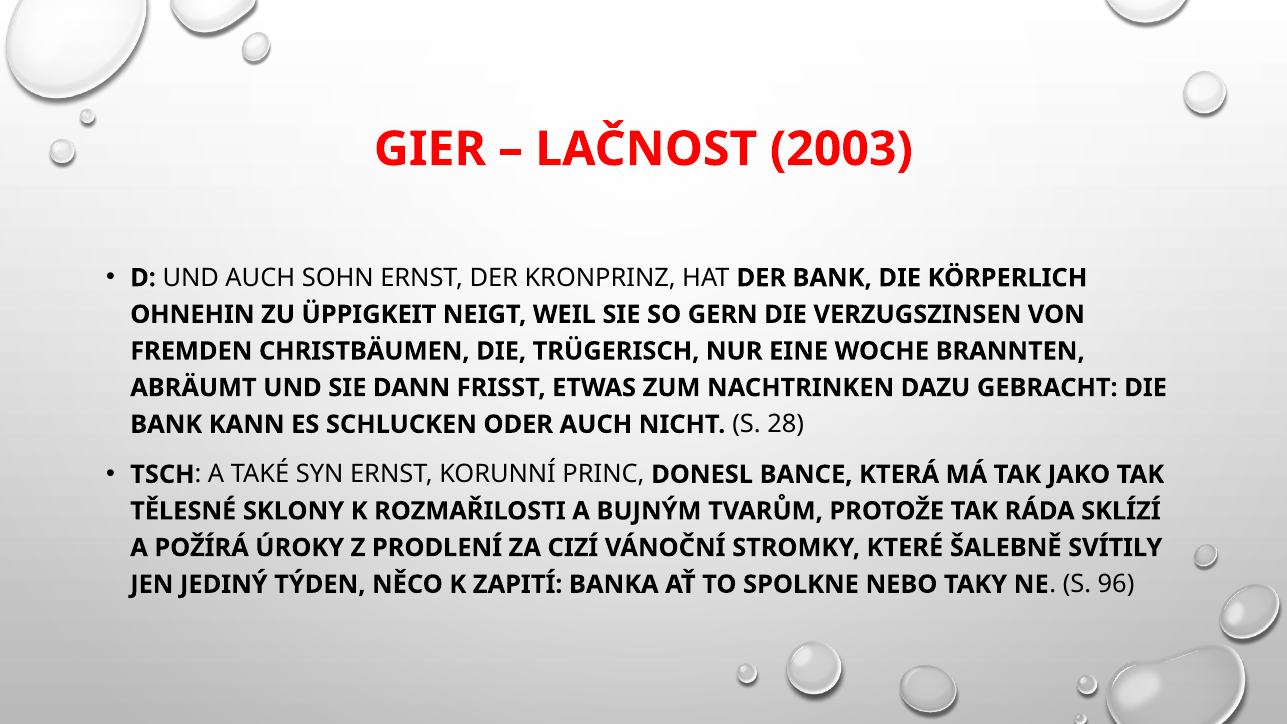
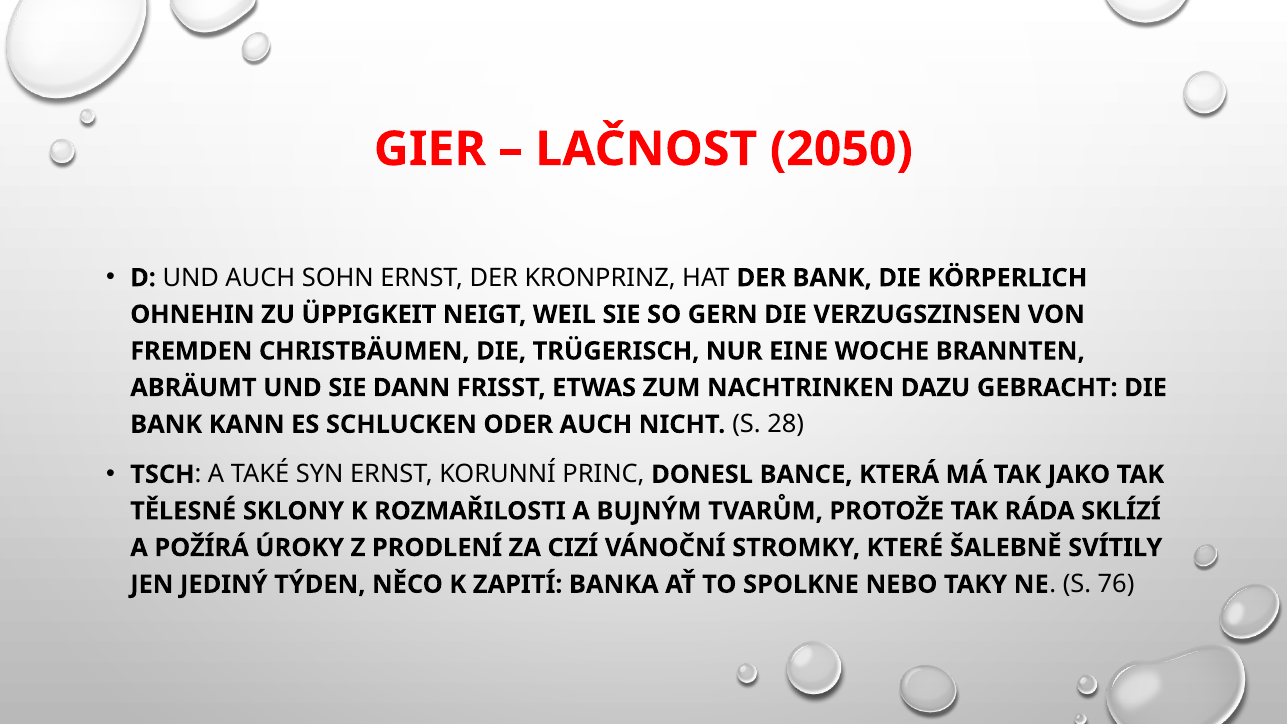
2003: 2003 -> 2050
96: 96 -> 76
